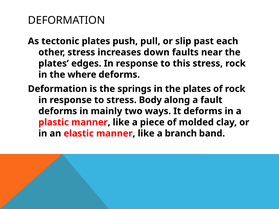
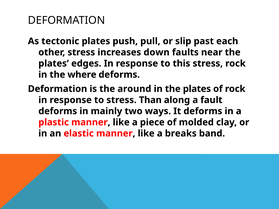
springs: springs -> around
Body: Body -> Than
branch: branch -> breaks
